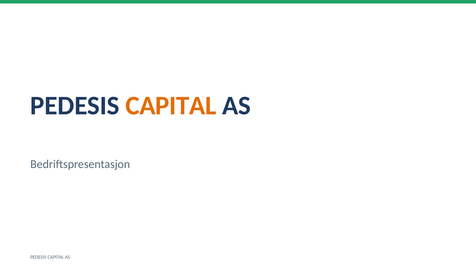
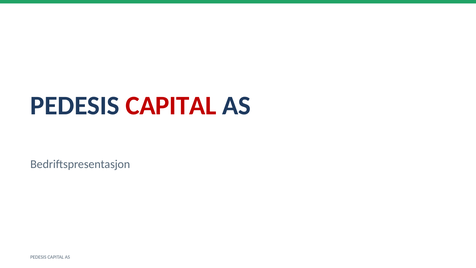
CAPITAL at (171, 106) colour: orange -> red
